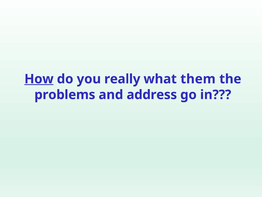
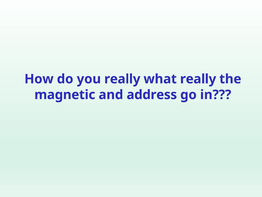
How underline: present -> none
what them: them -> really
problems: problems -> magnetic
